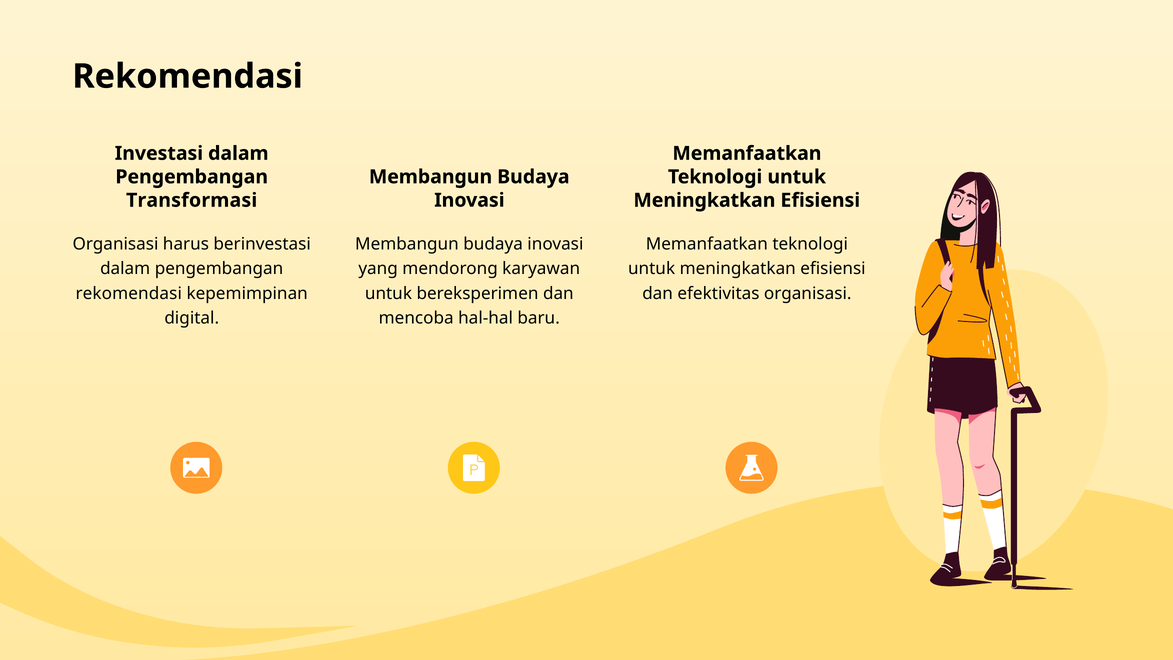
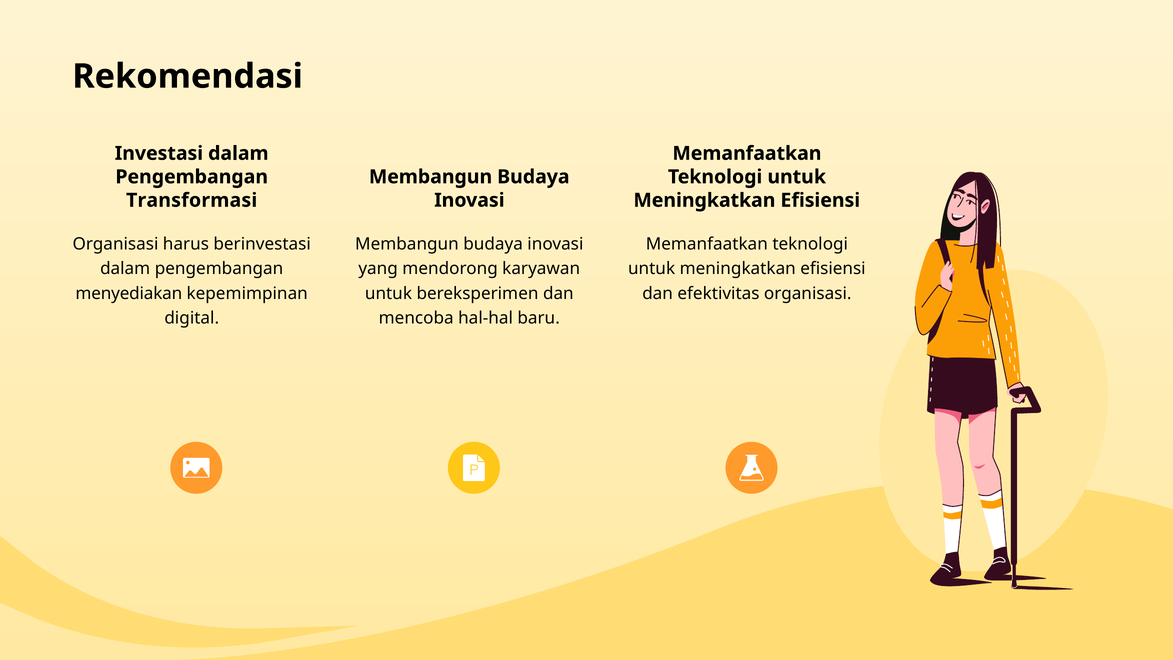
rekomendasi at (129, 293): rekomendasi -> menyediakan
